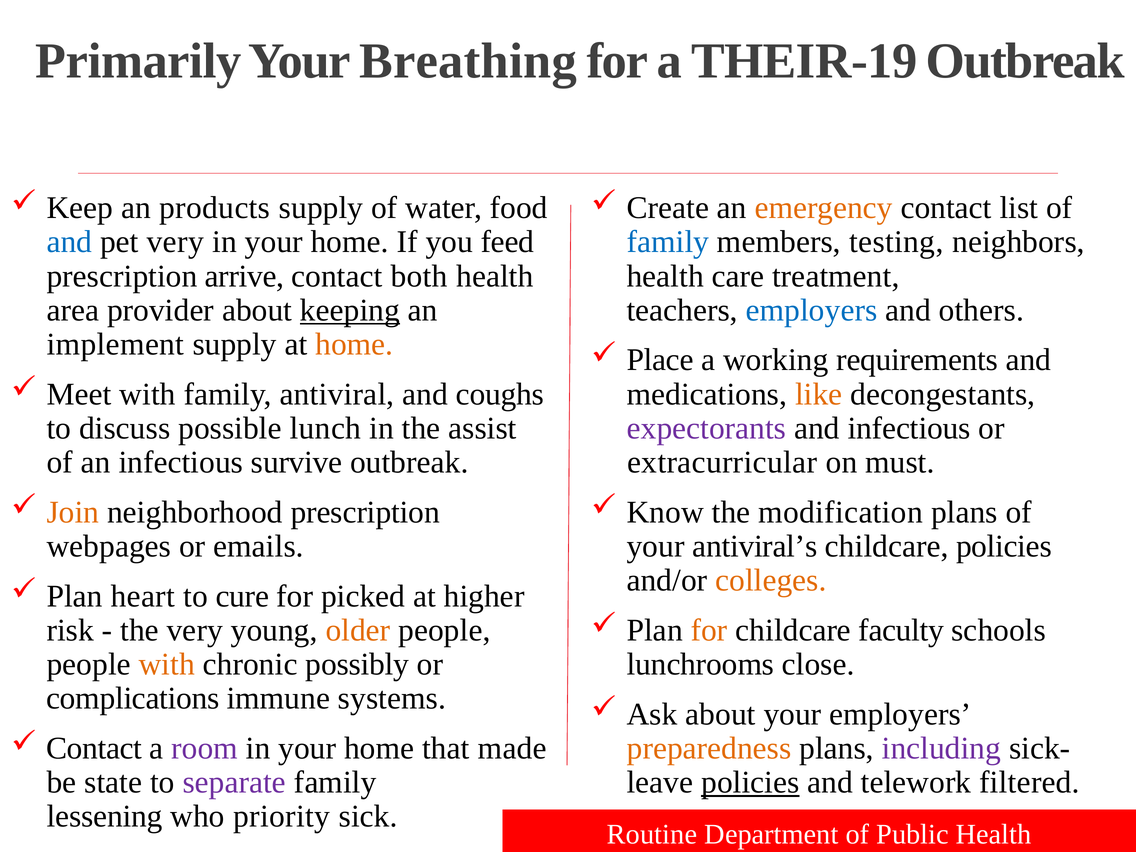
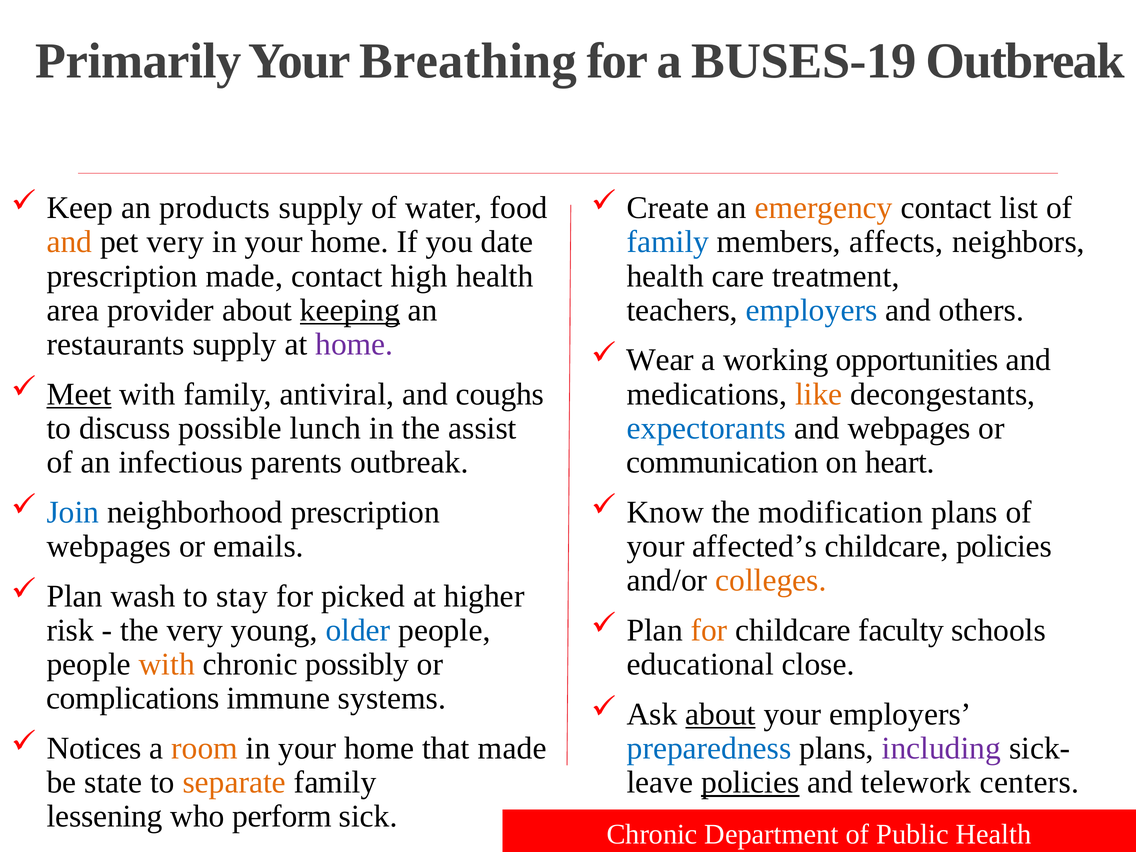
THEIR-19: THEIR-19 -> BUSES-19
and at (69, 242) colour: blue -> orange
feed: feed -> date
testing: testing -> affects
prescription arrive: arrive -> made
both: both -> high
implement: implement -> restaurants
home at (354, 344) colour: orange -> purple
Place: Place -> Wear
requirements: requirements -> opportunities
Meet underline: none -> present
expectorants colour: purple -> blue
and infectious: infectious -> webpages
survive: survive -> parents
extracurricular: extracurricular -> communication
must: must -> heart
Join colour: orange -> blue
antiviral’s: antiviral’s -> affected’s
heart: heart -> wash
cure: cure -> stay
older colour: orange -> blue
lunchrooms: lunchrooms -> educational
about at (720, 714) underline: none -> present
Contact at (94, 748): Contact -> Notices
room colour: purple -> orange
preparedness colour: orange -> blue
separate colour: purple -> orange
filtered: filtered -> centers
priority: priority -> perform
Routine at (652, 834): Routine -> Chronic
